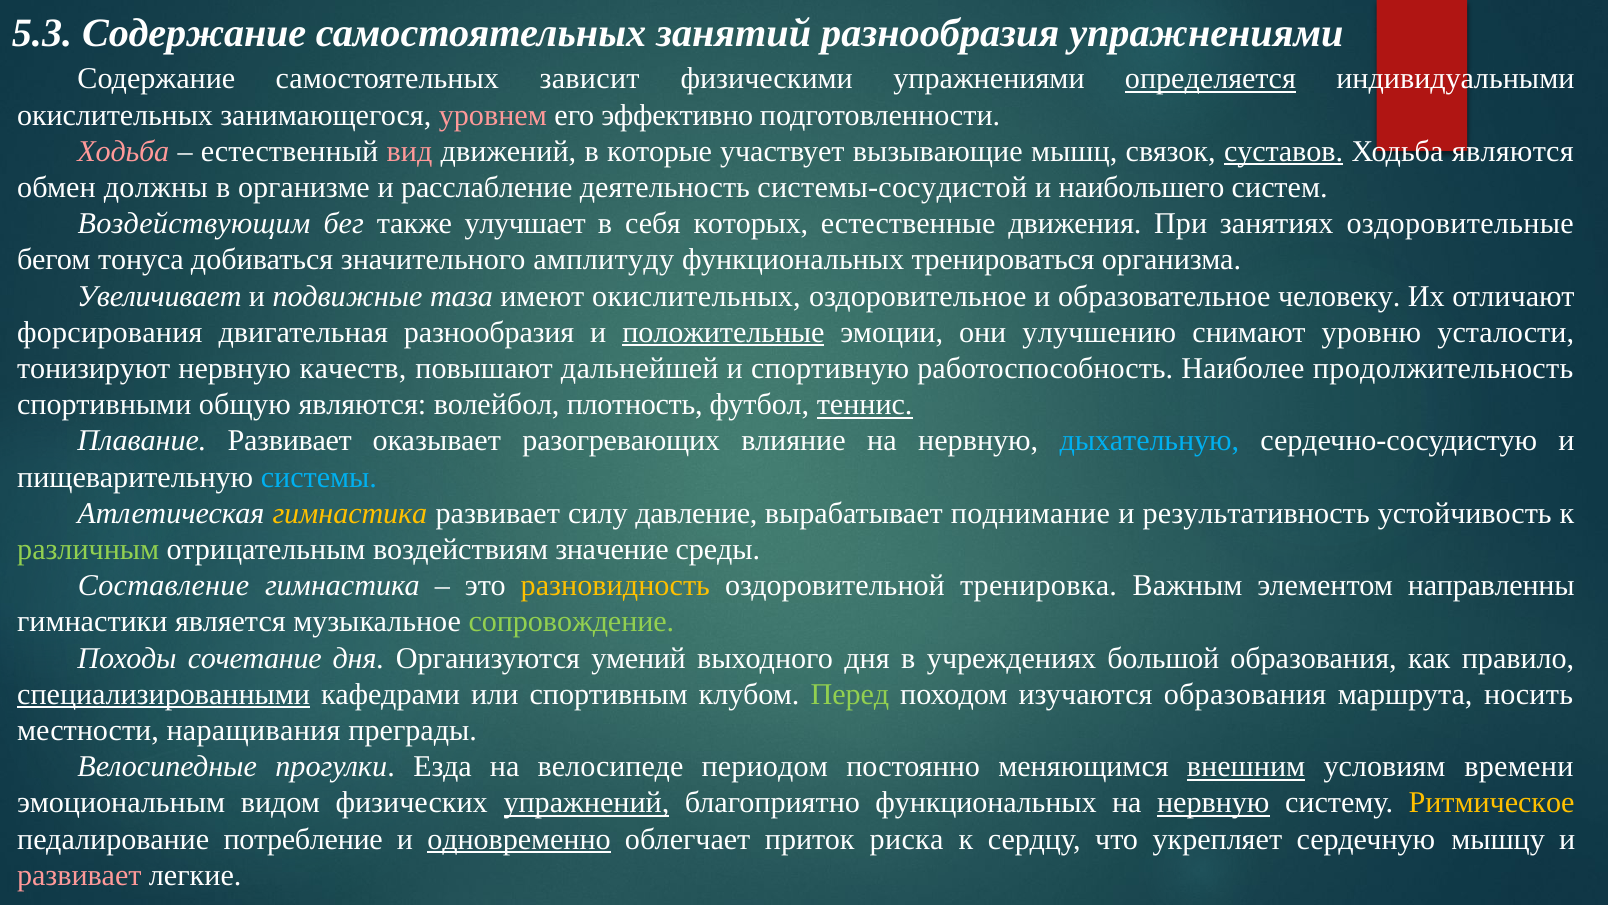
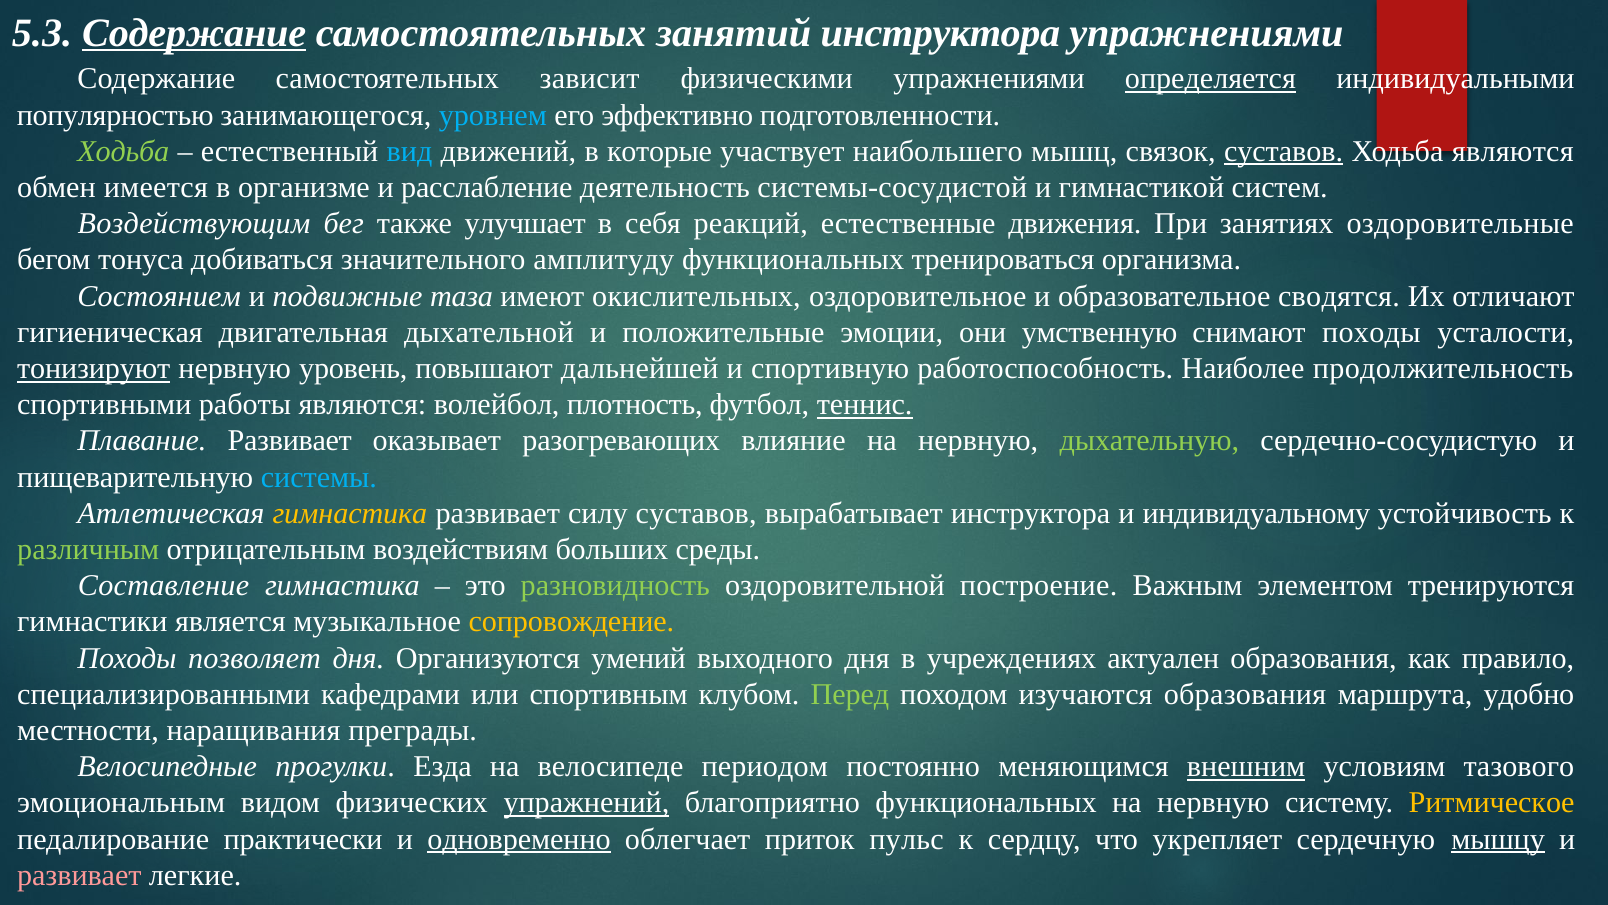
Содержание at (194, 33) underline: none -> present
занятий разнообразия: разнообразия -> инструктора
окислительных at (115, 115): окислительных -> популярностью
уровнем colour: pink -> light blue
Ходьба at (123, 151) colour: pink -> light green
вид colour: pink -> light blue
вызывающие: вызывающие -> наибольшего
должны: должны -> имеется
наибольшего: наибольшего -> гимнастикой
которых: которых -> реакций
Увеличивает: Увеличивает -> Состоянием
человеку: человеку -> сводятся
форсирования: форсирования -> гигиеническая
двигательная разнообразия: разнообразия -> дыхательной
положительные underline: present -> none
улучшению: улучшению -> умственную
снимают уровню: уровню -> походы
тонизируют underline: none -> present
качеств: качеств -> уровень
общую: общую -> работы
дыхательную colour: light blue -> light green
силу давление: давление -> суставов
вырабатывает поднимание: поднимание -> инструктора
результативность: результативность -> индивидуальному
значение: значение -> больших
разновидность colour: yellow -> light green
тренировка: тренировка -> построение
направленны: направленны -> тренируются
сопровождение colour: light green -> yellow
сочетание: сочетание -> позволяет
большой: большой -> актуален
специализированными underline: present -> none
носить: носить -> удобно
времени: времени -> тазового
нервную at (1213, 803) underline: present -> none
потребление: потребление -> практически
риска: риска -> пульс
мышцу underline: none -> present
